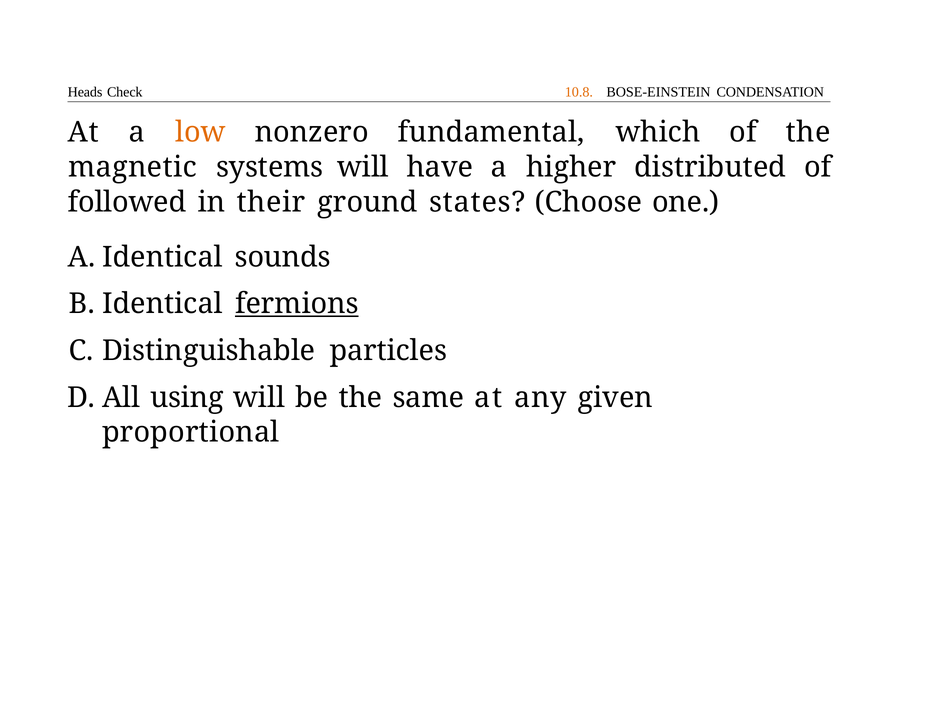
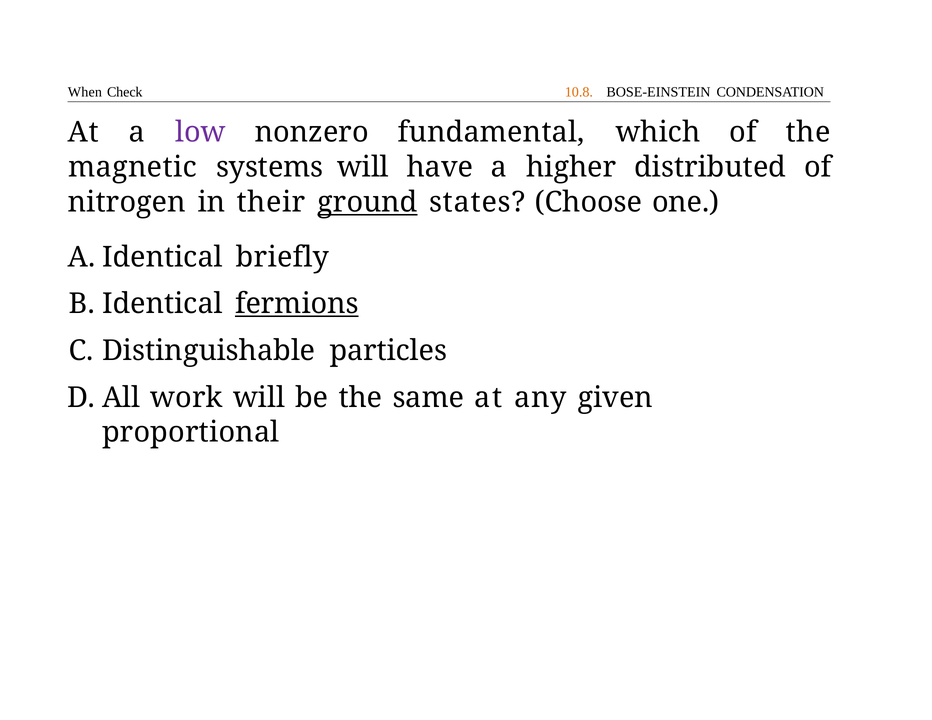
Heads: Heads -> When
low colour: orange -> purple
followed: followed -> nitrogen
ground underline: none -> present
sounds: sounds -> briefly
using: using -> work
